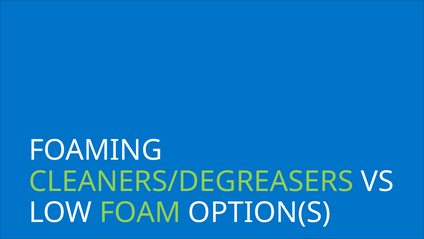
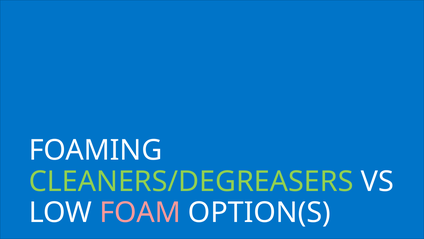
FOAM colour: light green -> pink
